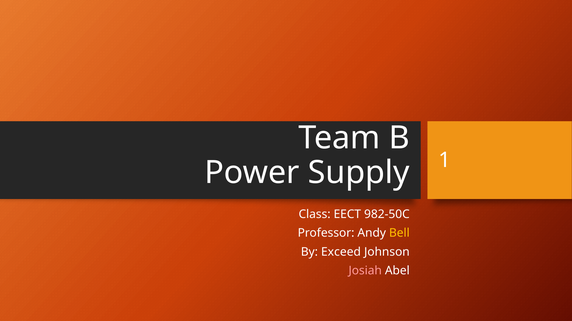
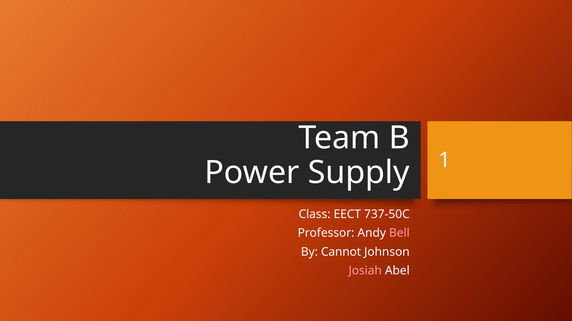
982-50C: 982-50C -> 737-50C
Bell colour: yellow -> pink
Exceed: Exceed -> Cannot
